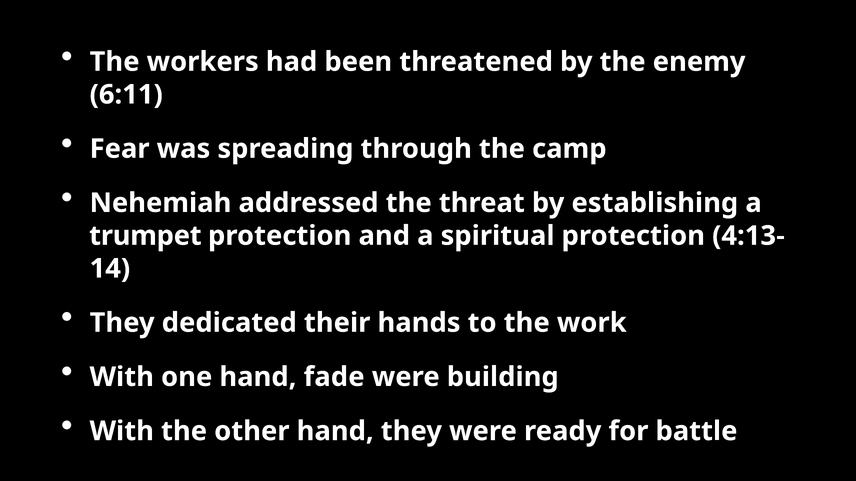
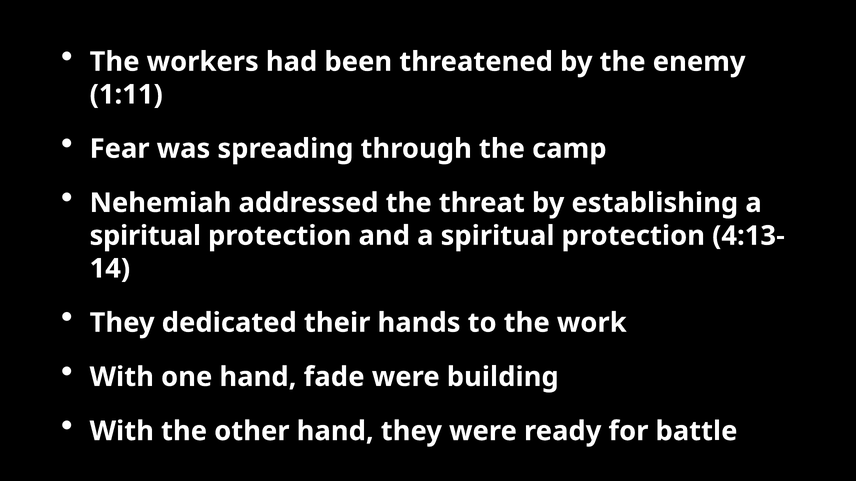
6:11: 6:11 -> 1:11
trumpet at (145, 236): trumpet -> spiritual
